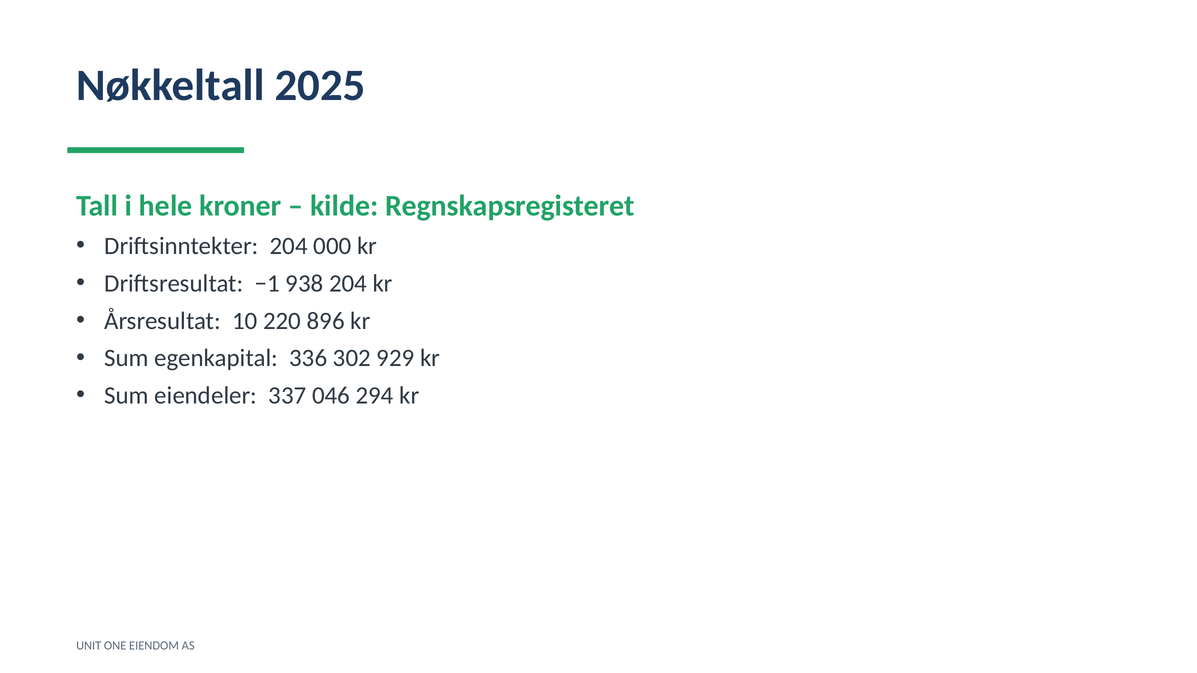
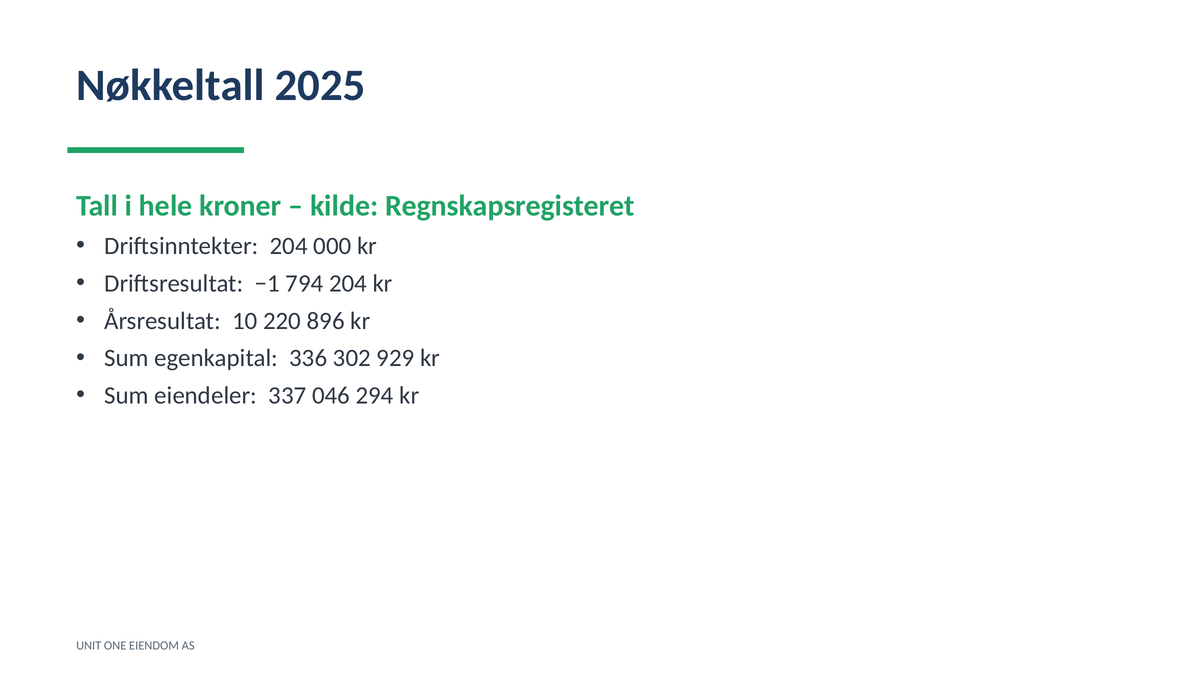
938: 938 -> 794
